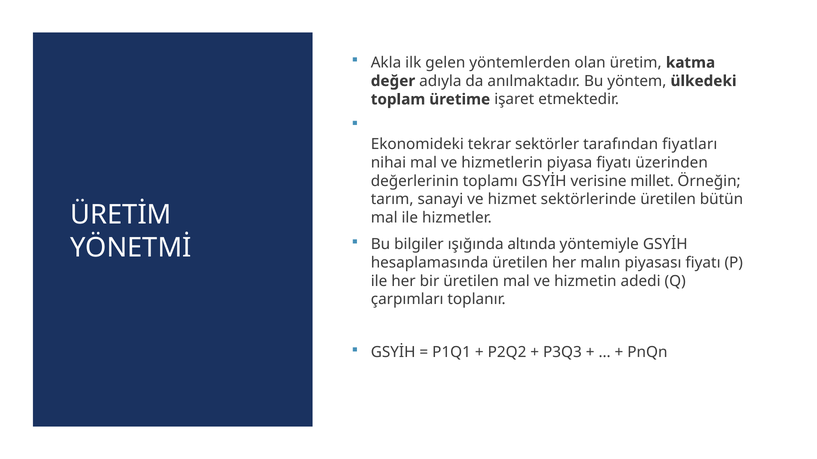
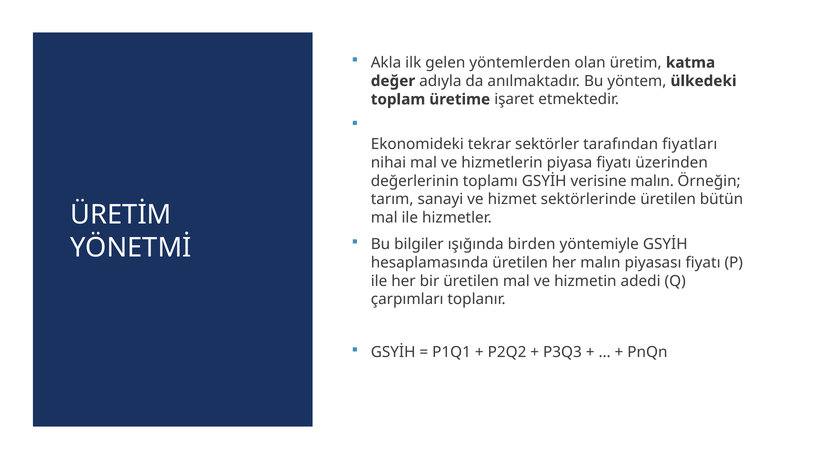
verisine millet: millet -> malın
altında: altında -> birden
